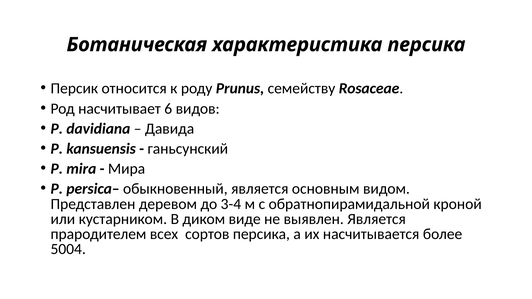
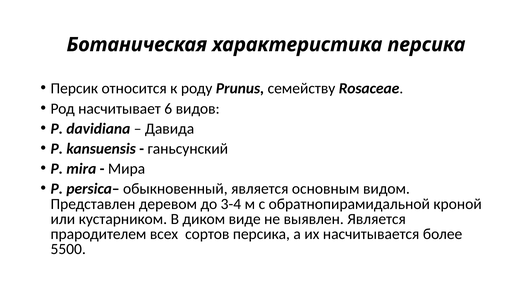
5004: 5004 -> 5500
